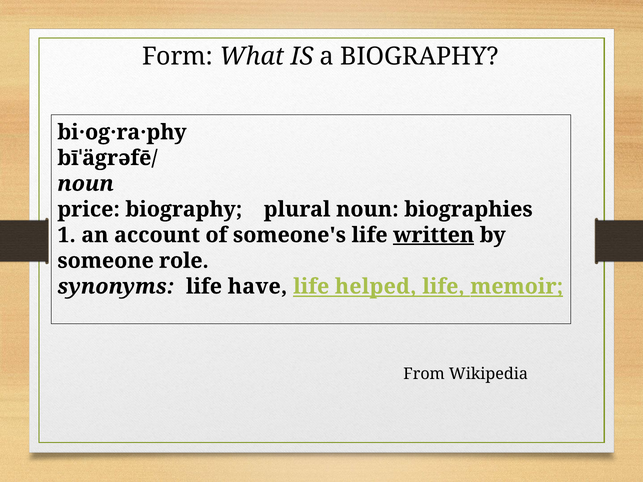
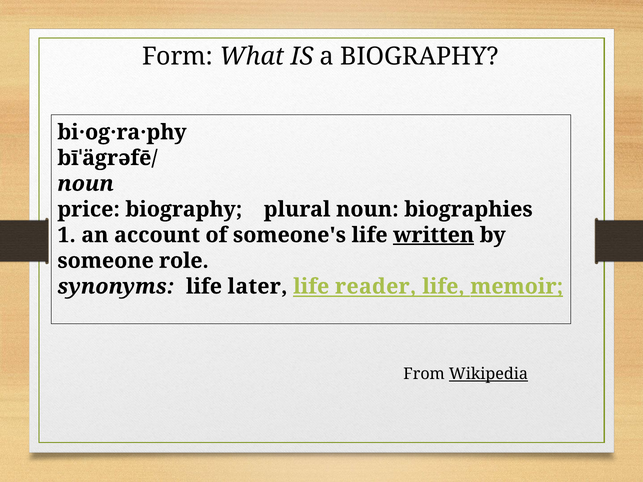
have: have -> later
helped: helped -> reader
Wikipedia underline: none -> present
